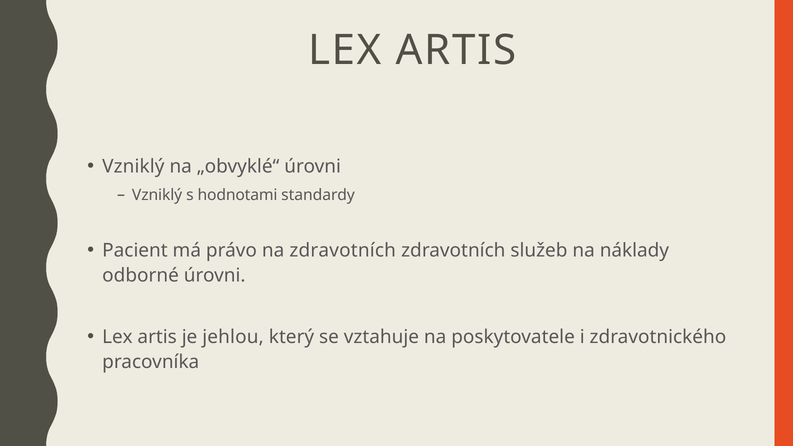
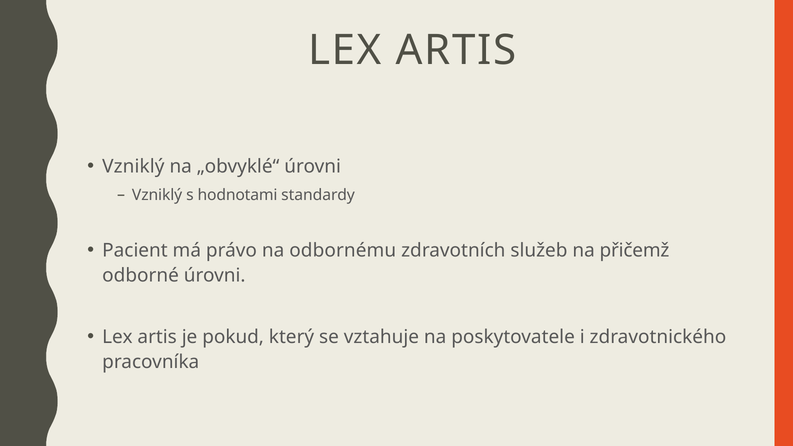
na zdravotních: zdravotních -> odbornému
náklady: náklady -> přičemž
jehlou: jehlou -> pokud
